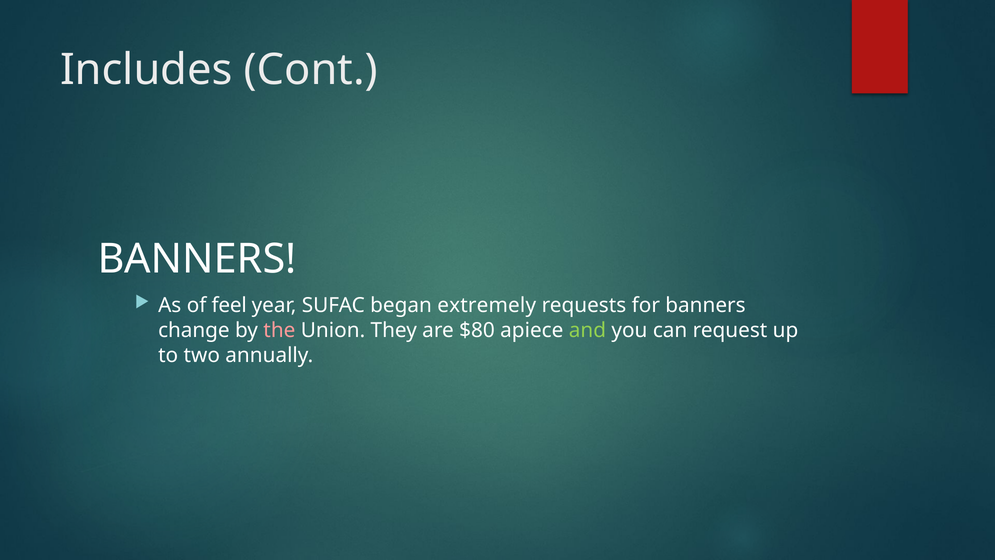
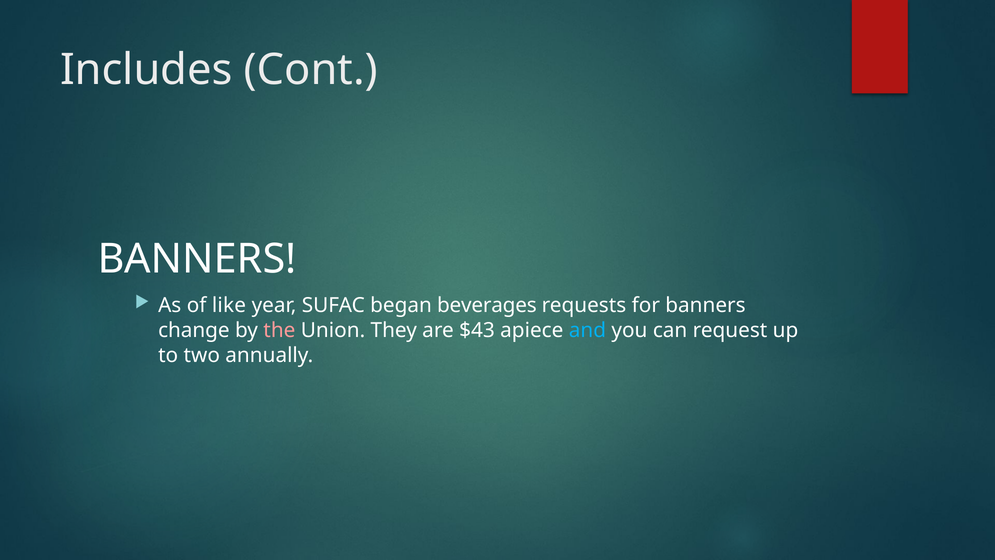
feel: feel -> like
extremely: extremely -> beverages
$80: $80 -> $43
and colour: light green -> light blue
